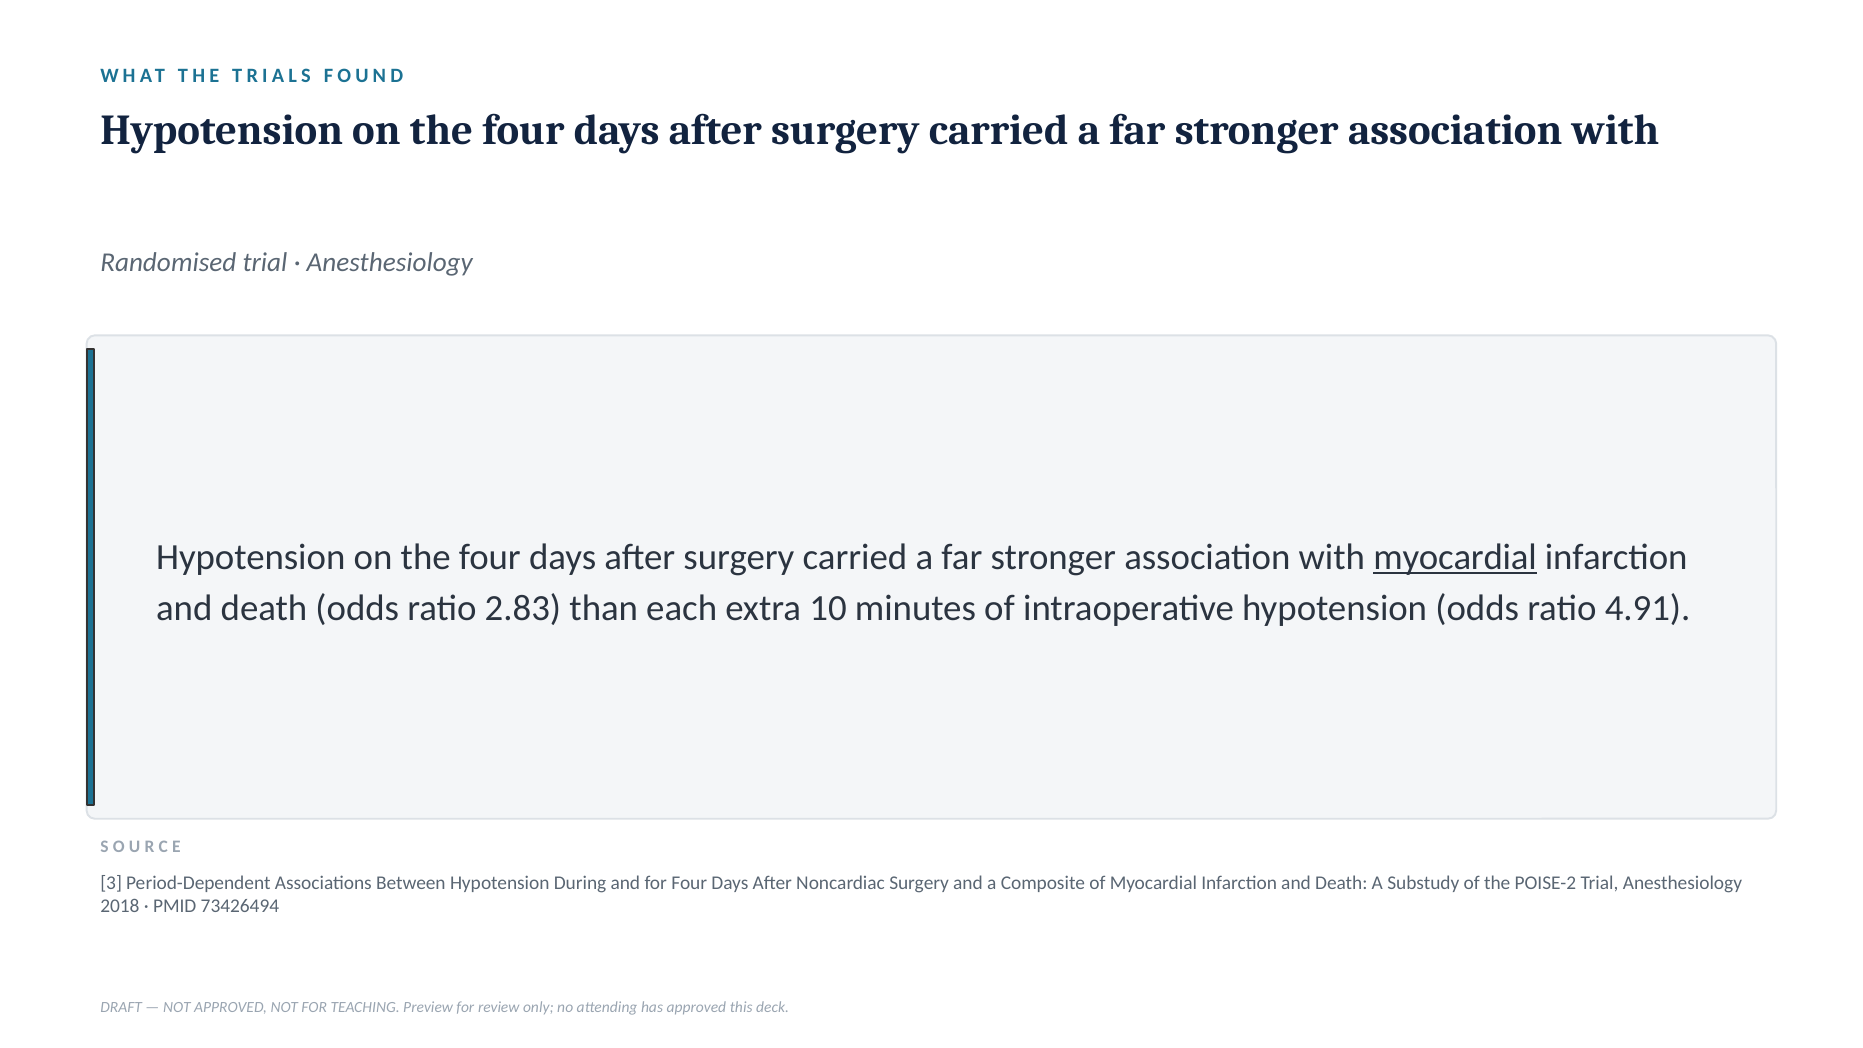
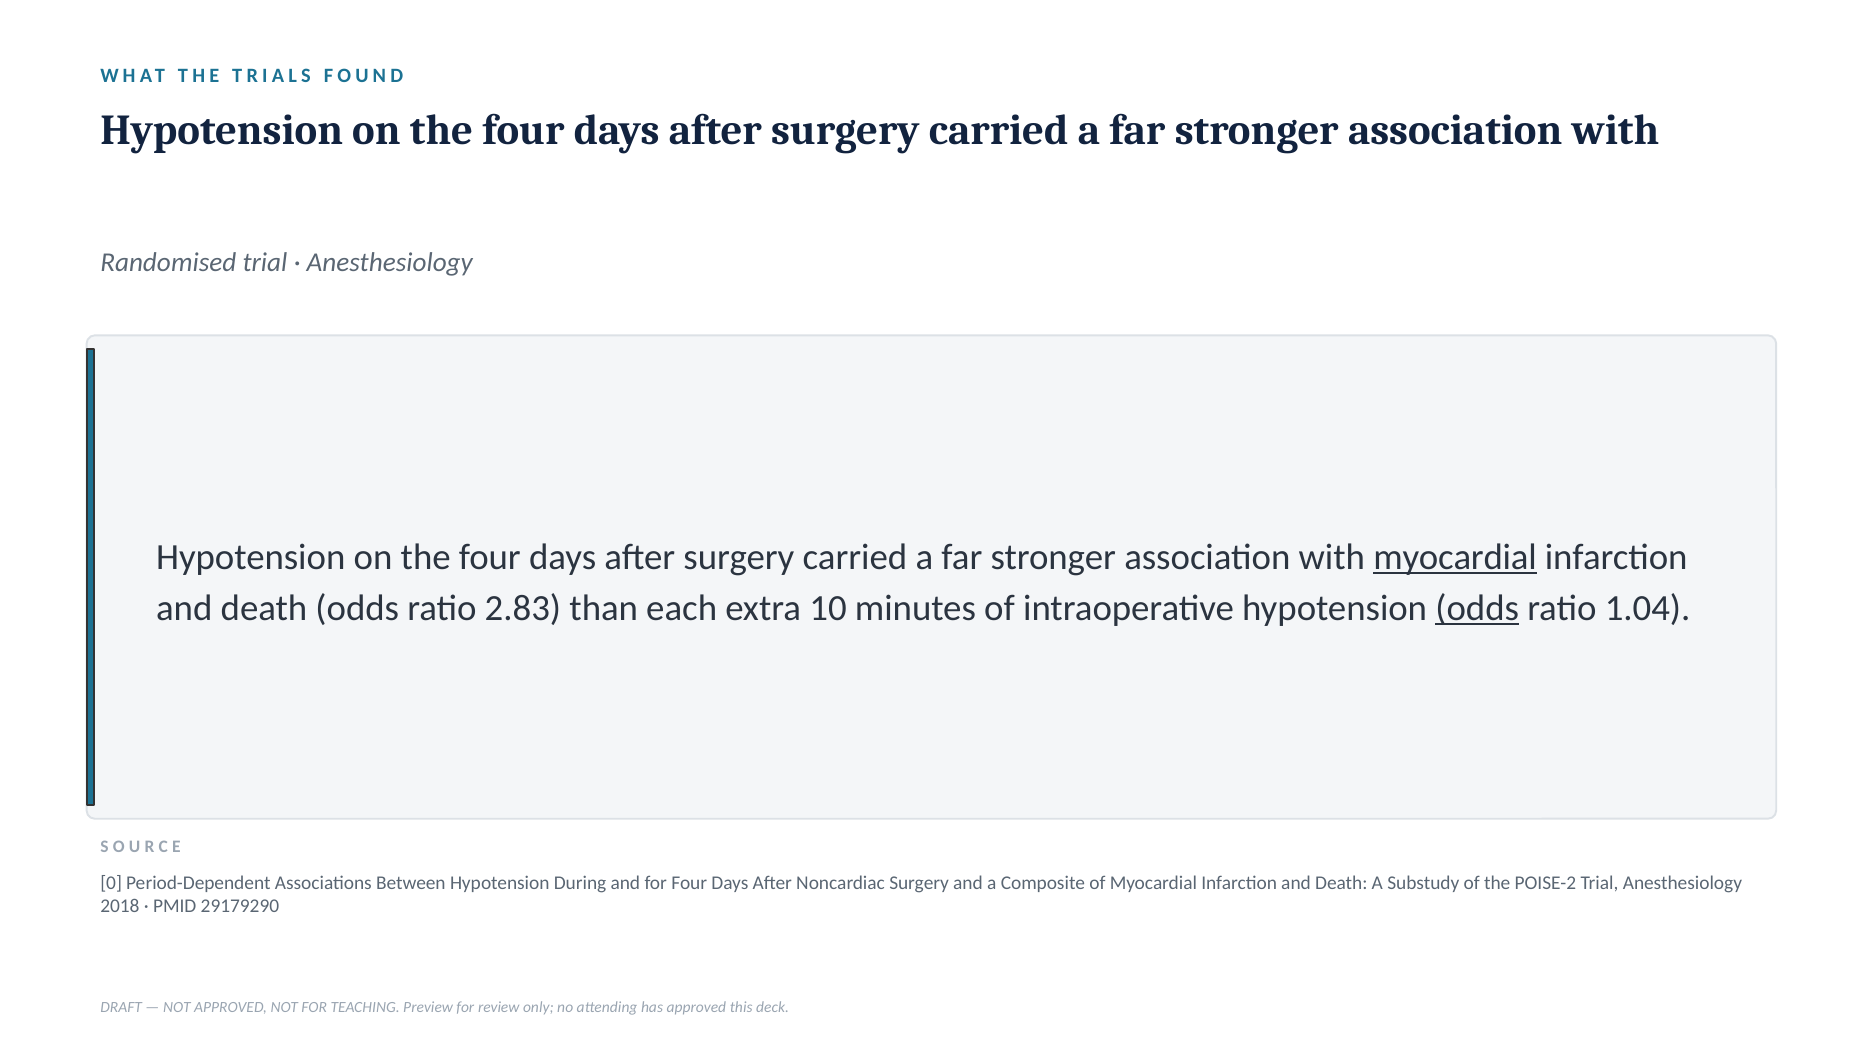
odds at (1477, 608) underline: none -> present
4.91: 4.91 -> 1.04
3: 3 -> 0
73426494: 73426494 -> 29179290
